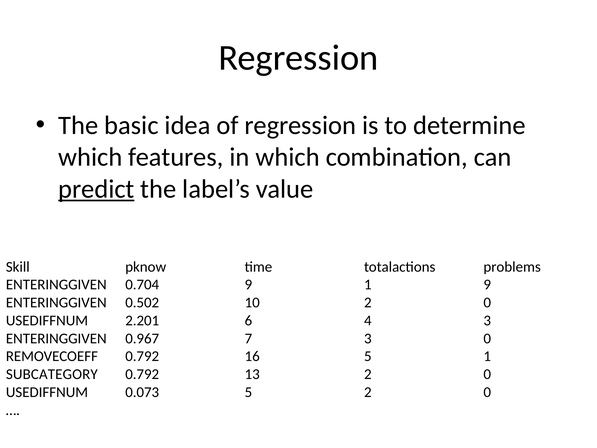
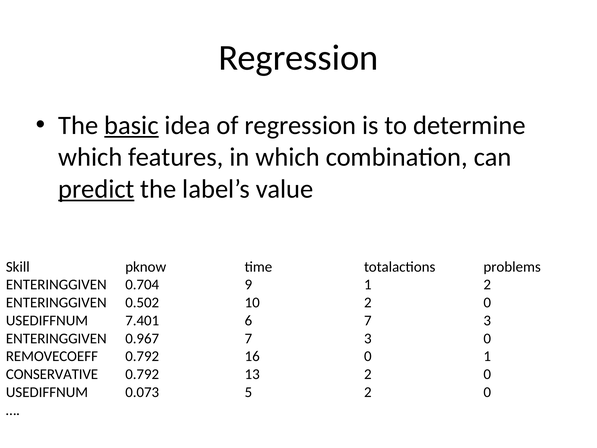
basic underline: none -> present
1 9: 9 -> 2
2.201: 2.201 -> 7.401
6 4: 4 -> 7
16 5: 5 -> 0
SUBCATEGORY: SUBCATEGORY -> CONSERVATIVE
